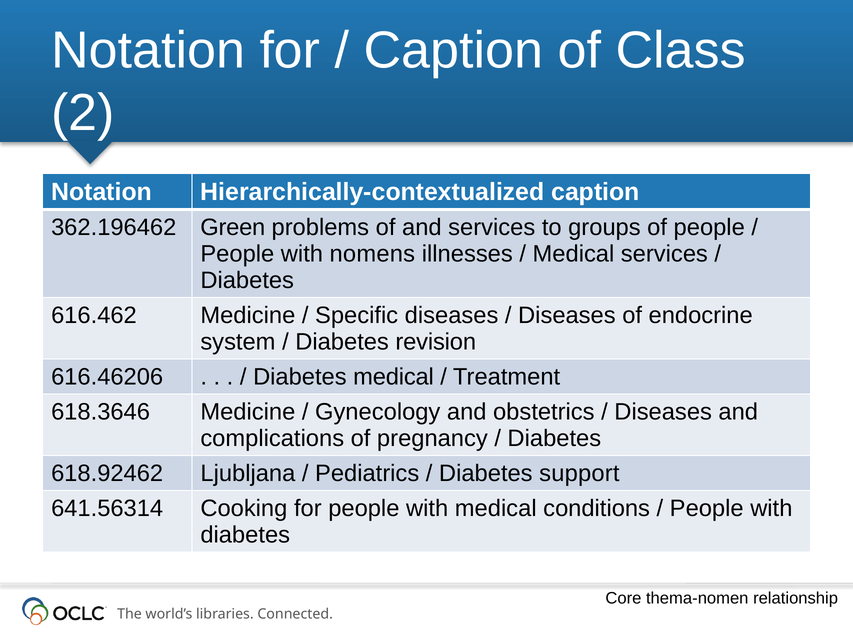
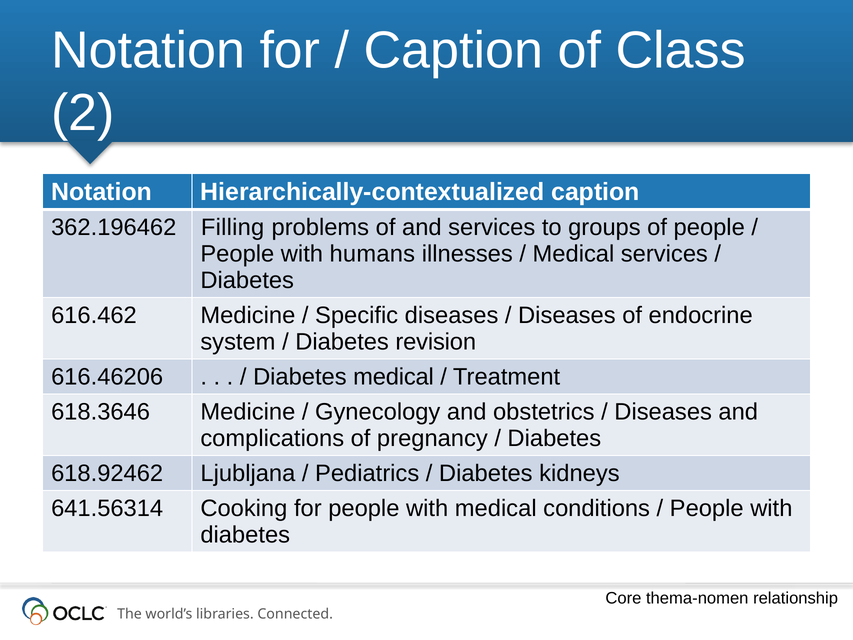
Green: Green -> Filling
nomens: nomens -> humans
support: support -> kidneys
